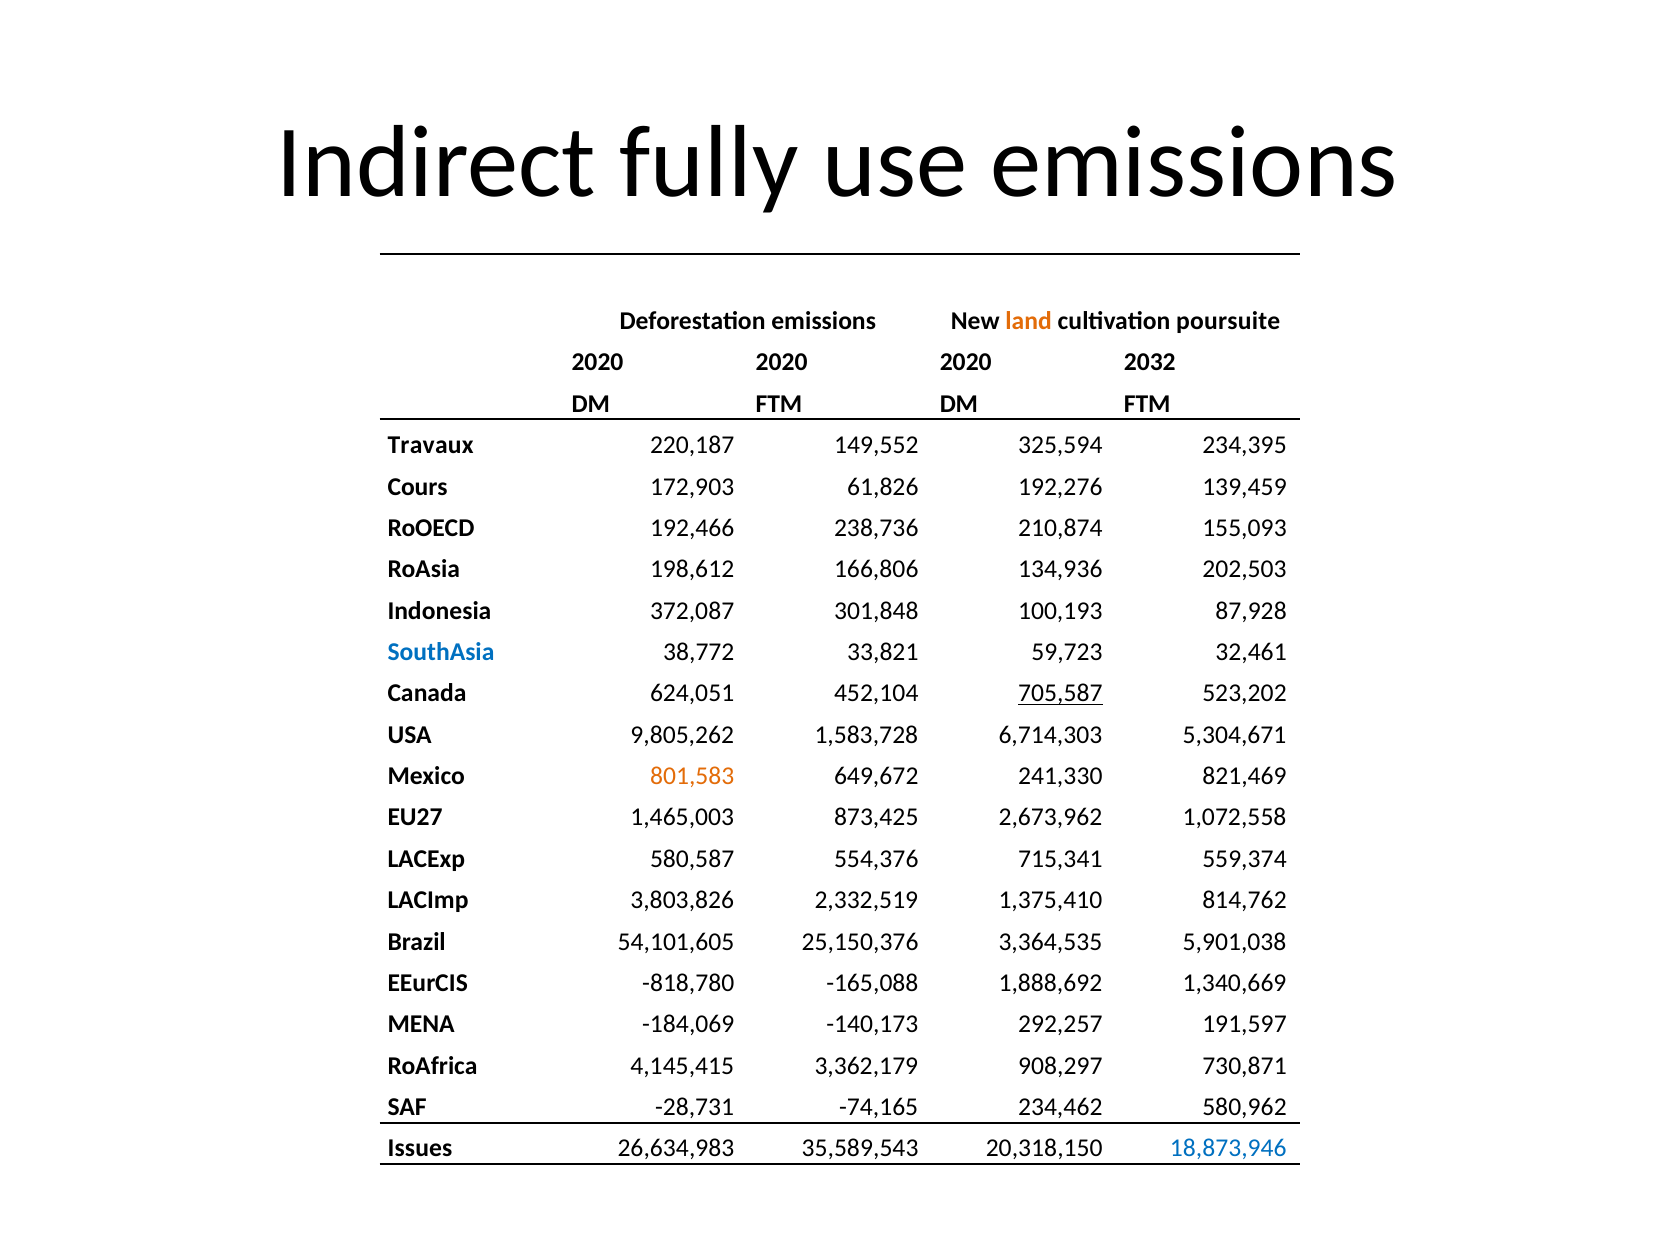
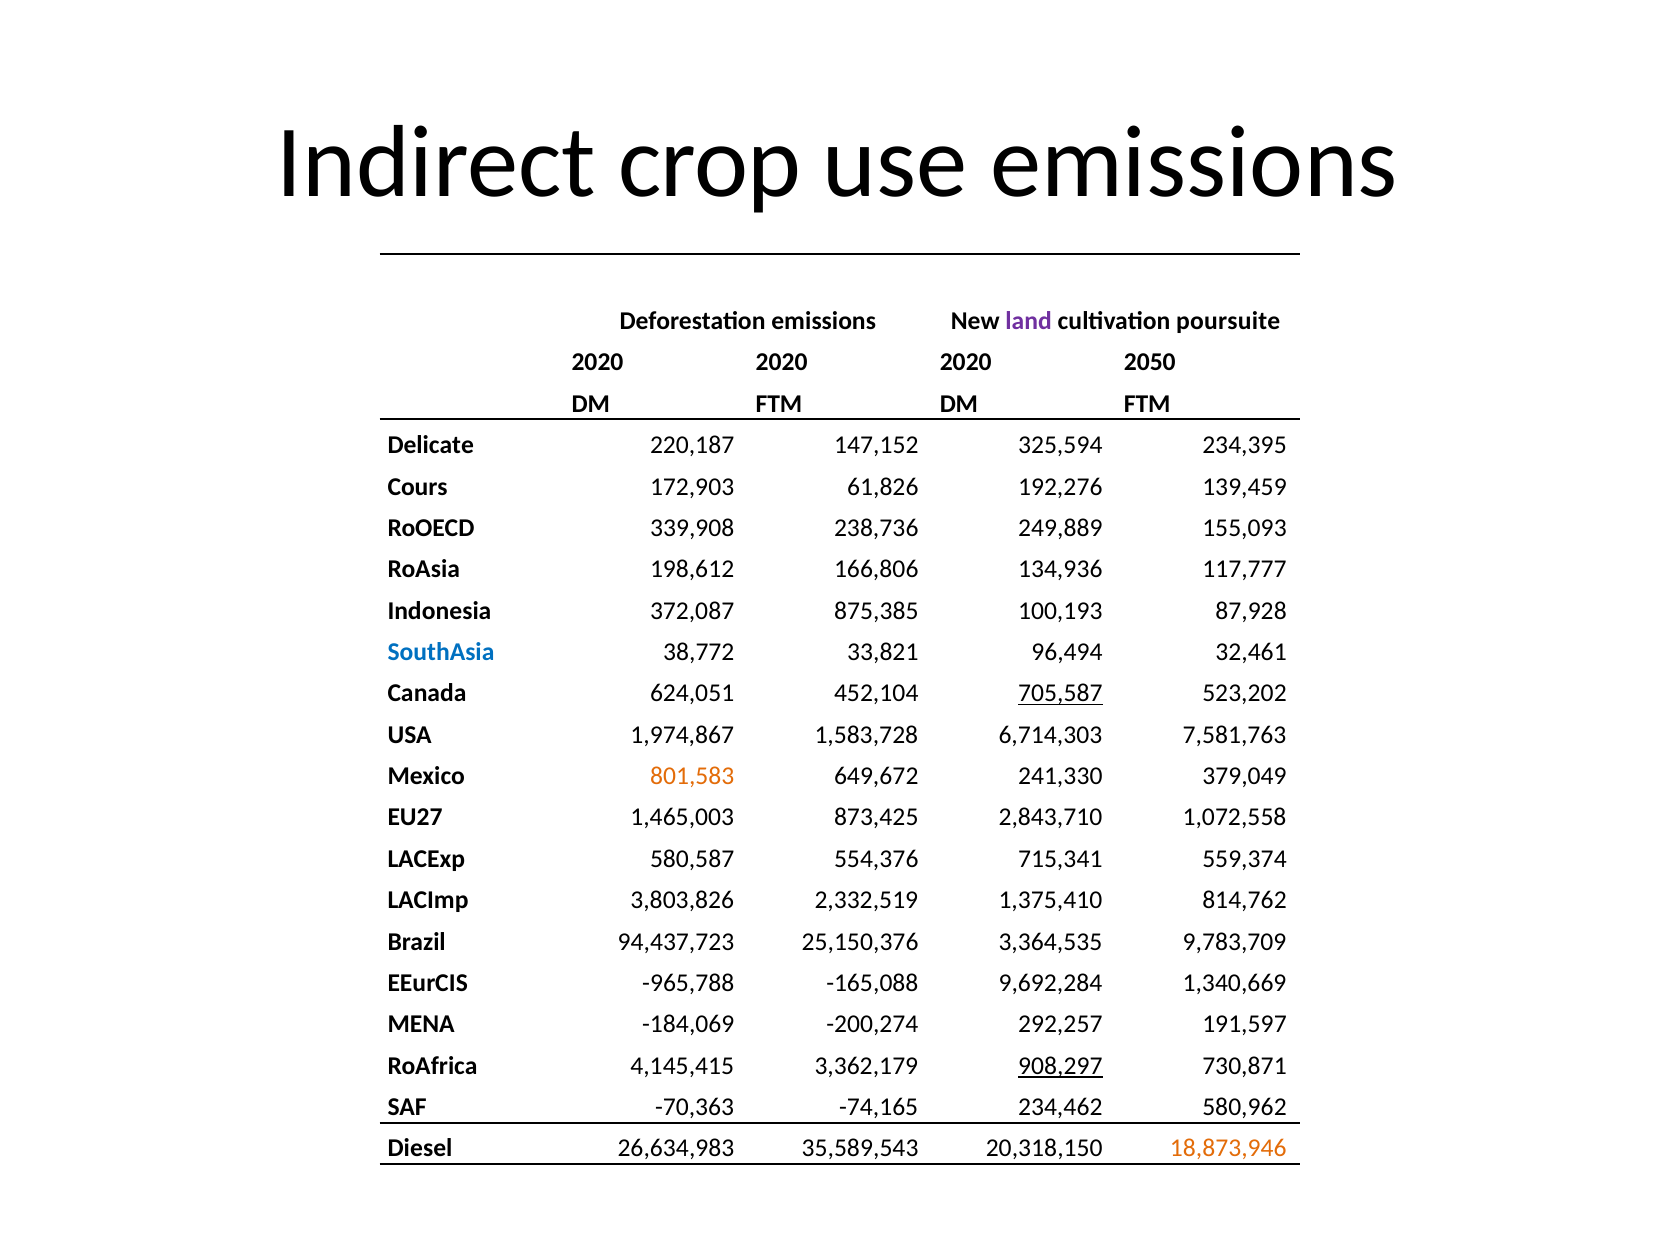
fully: fully -> crop
land colour: orange -> purple
2032: 2032 -> 2050
Travaux: Travaux -> Delicate
149,552: 149,552 -> 147,152
192,466: 192,466 -> 339,908
210,874: 210,874 -> 249,889
202,503: 202,503 -> 117,777
301,848: 301,848 -> 875,385
59,723: 59,723 -> 96,494
9,805,262: 9,805,262 -> 1,974,867
5,304,671: 5,304,671 -> 7,581,763
821,469: 821,469 -> 379,049
2,673,962: 2,673,962 -> 2,843,710
54,101,605: 54,101,605 -> 94,437,723
5,901,038: 5,901,038 -> 9,783,709
-818,780: -818,780 -> -965,788
1,888,692: 1,888,692 -> 9,692,284
-140,173: -140,173 -> -200,274
908,297 underline: none -> present
-28,731: -28,731 -> -70,363
Issues: Issues -> Diesel
18,873,946 colour: blue -> orange
